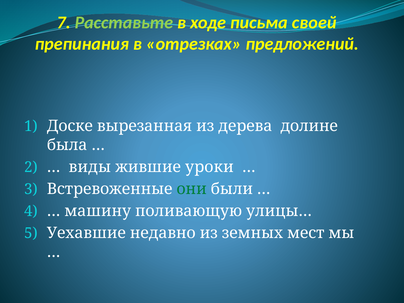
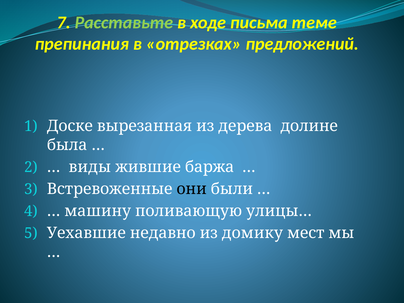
своей: своей -> теме
уроки: уроки -> баржа
они colour: green -> black
земных: земных -> домику
